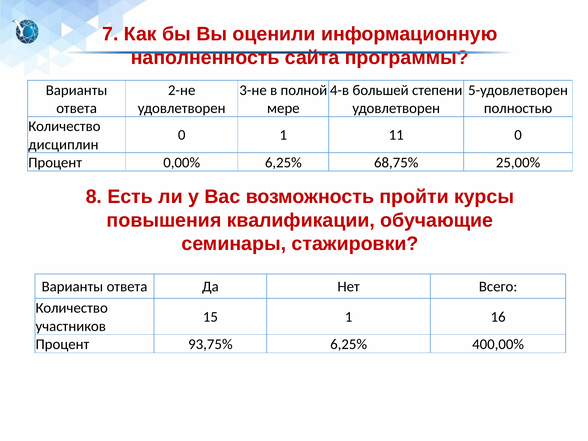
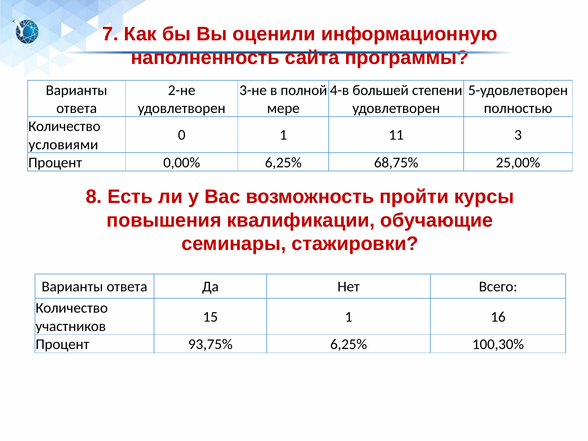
11 0: 0 -> 3
дисциплин: дисциплин -> условиями
400,00%: 400,00% -> 100,30%
